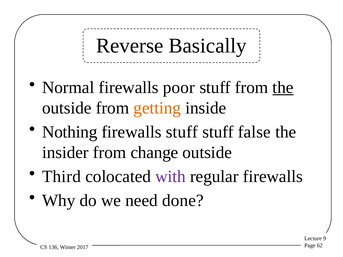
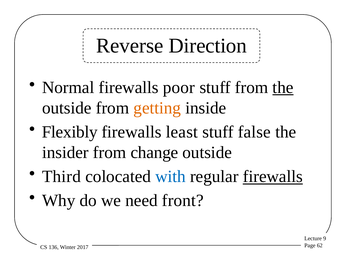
Basically: Basically -> Direction
Nothing: Nothing -> Flexibly
firewalls stuff: stuff -> least
with colour: purple -> blue
firewalls at (273, 177) underline: none -> present
done: done -> front
